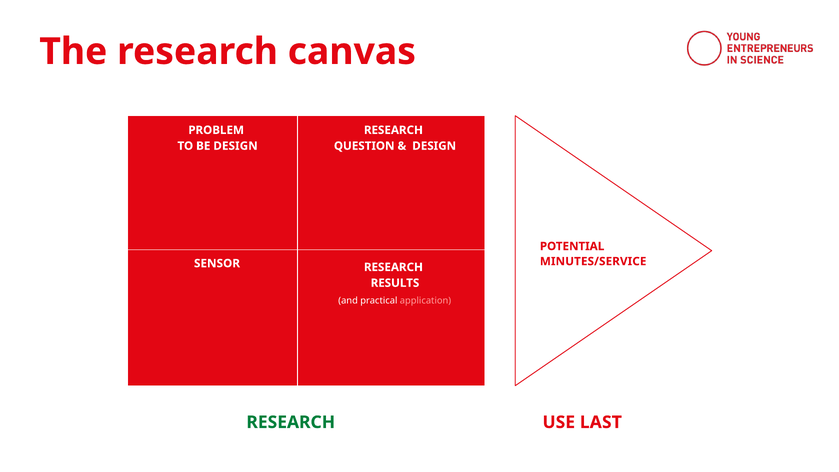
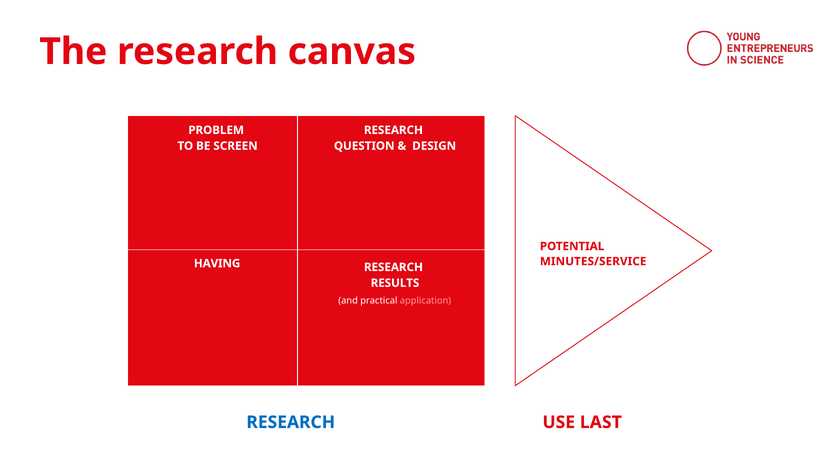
BE DESIGN: DESIGN -> SCREEN
SENSOR: SENSOR -> HAVING
RESEARCH at (291, 422) colour: green -> blue
